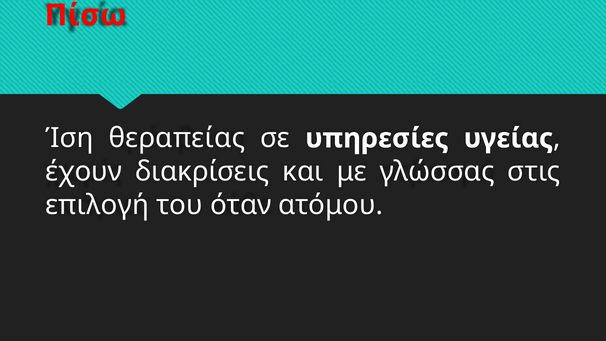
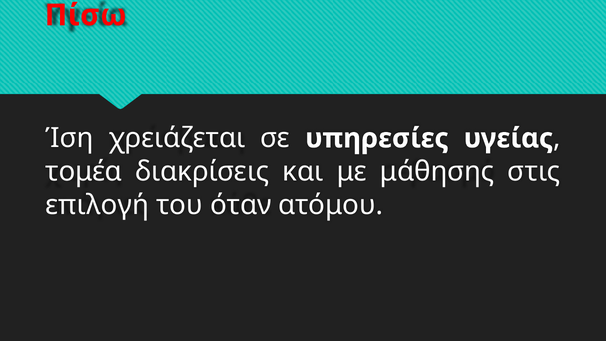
θεραπείας: θεραπείας -> χρειάζεται
έχουν: έχουν -> τομέα
γλώσσας: γλώσσας -> μάθησης
